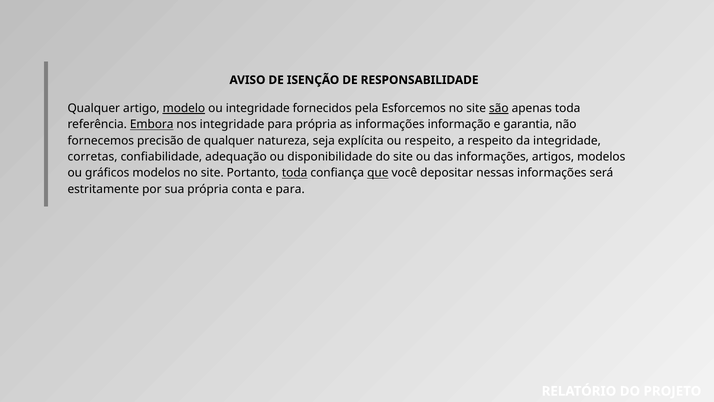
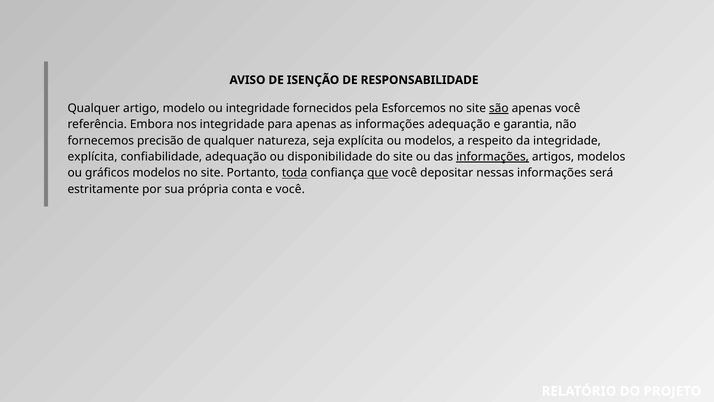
modelo underline: present -> none
apenas toda: toda -> você
Embora underline: present -> none
para própria: própria -> apenas
informações informação: informação -> adequação
ou respeito: respeito -> modelos
corretas at (93, 157): corretas -> explícita
informações at (493, 157) underline: none -> present
e para: para -> você
